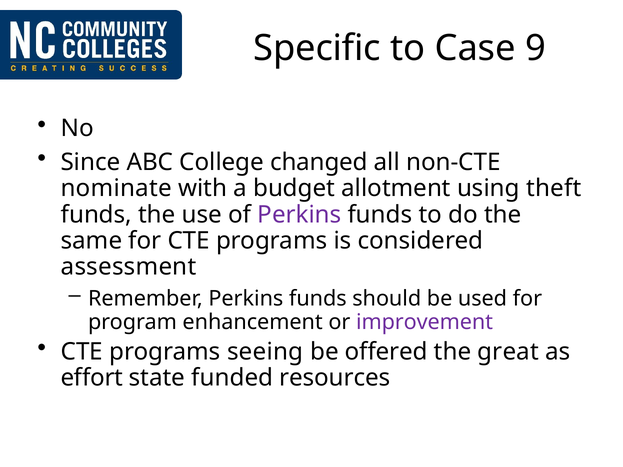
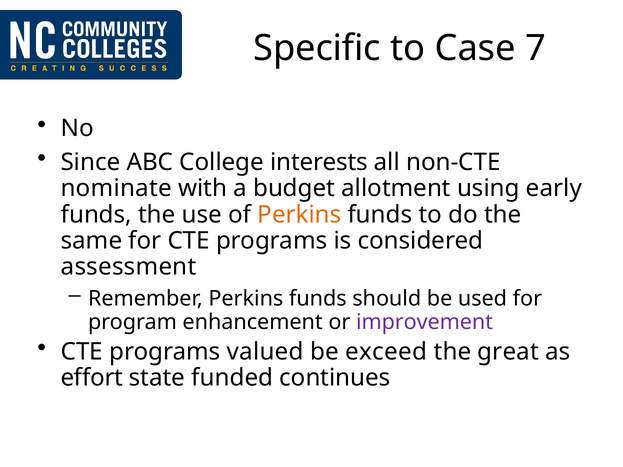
9: 9 -> 7
changed: changed -> interests
theft: theft -> early
Perkins at (299, 215) colour: purple -> orange
seeing: seeing -> valued
offered: offered -> exceed
resources: resources -> continues
